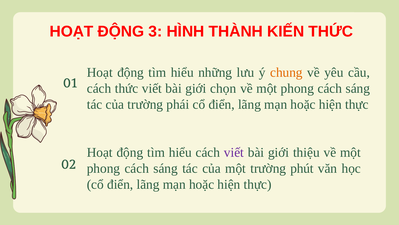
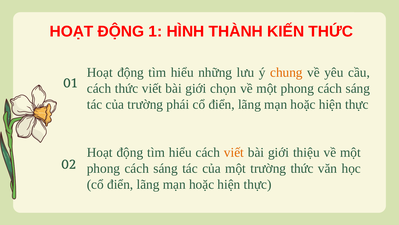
3: 3 -> 1
viết at (234, 152) colour: purple -> orange
trường phút: phút -> thức
